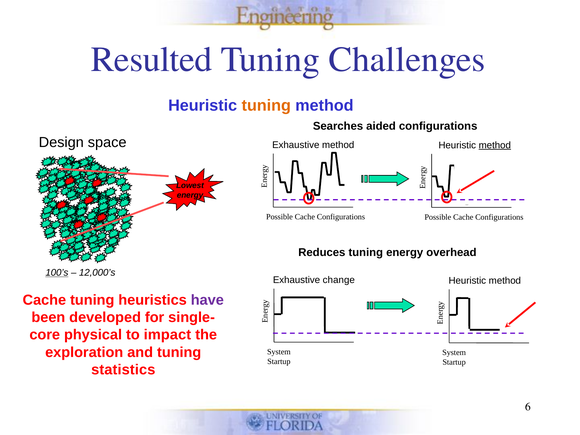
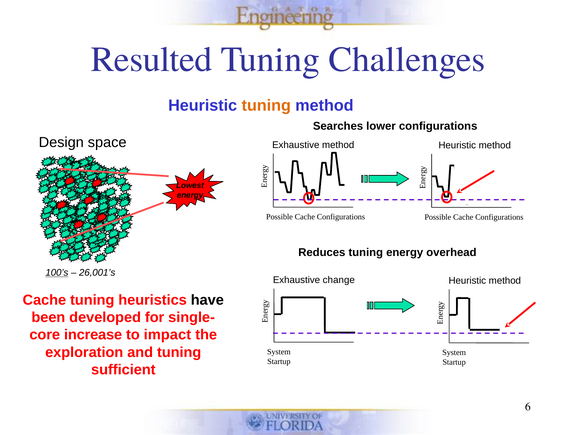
aided: aided -> lower
method at (495, 145) underline: present -> none
12,000’s: 12,000’s -> 26,001’s
have colour: purple -> black
physical: physical -> increase
statistics: statistics -> sufficient
